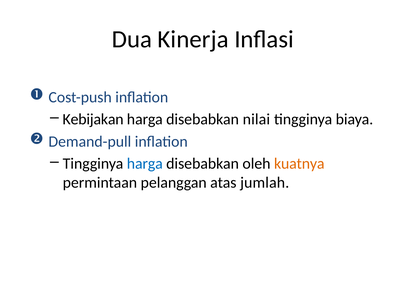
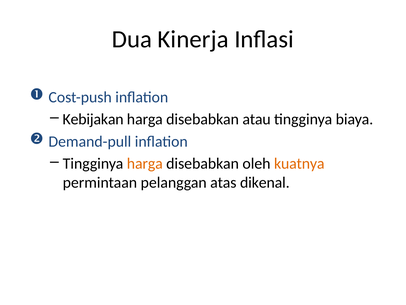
nilai: nilai -> atau
harga at (145, 163) colour: blue -> orange
jumlah: jumlah -> dikenal
